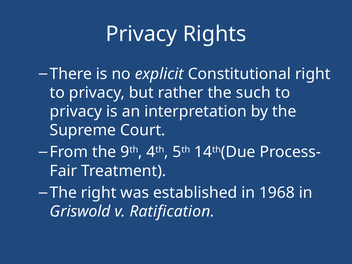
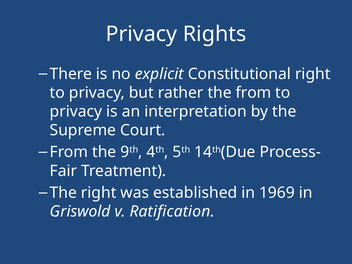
the such: such -> from
1968: 1968 -> 1969
